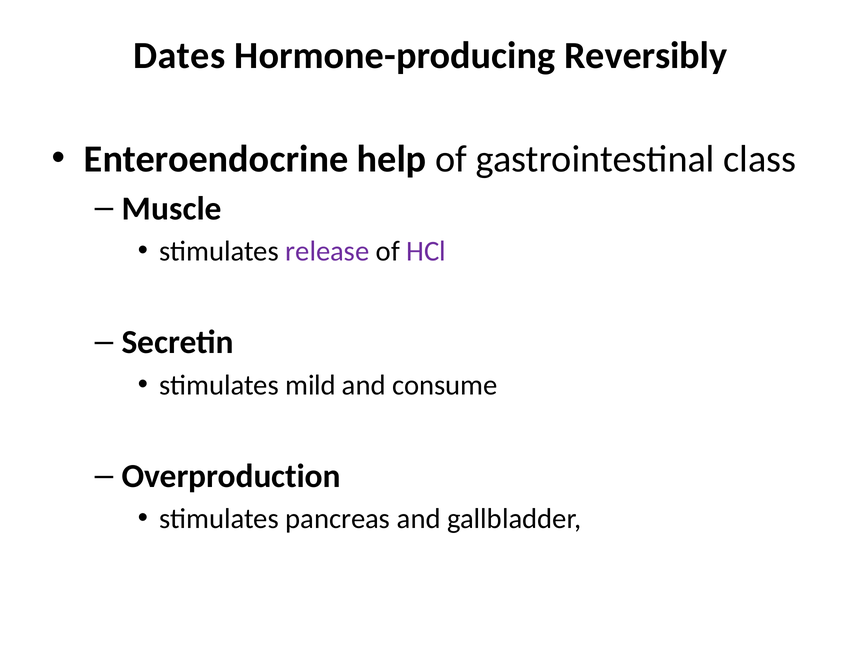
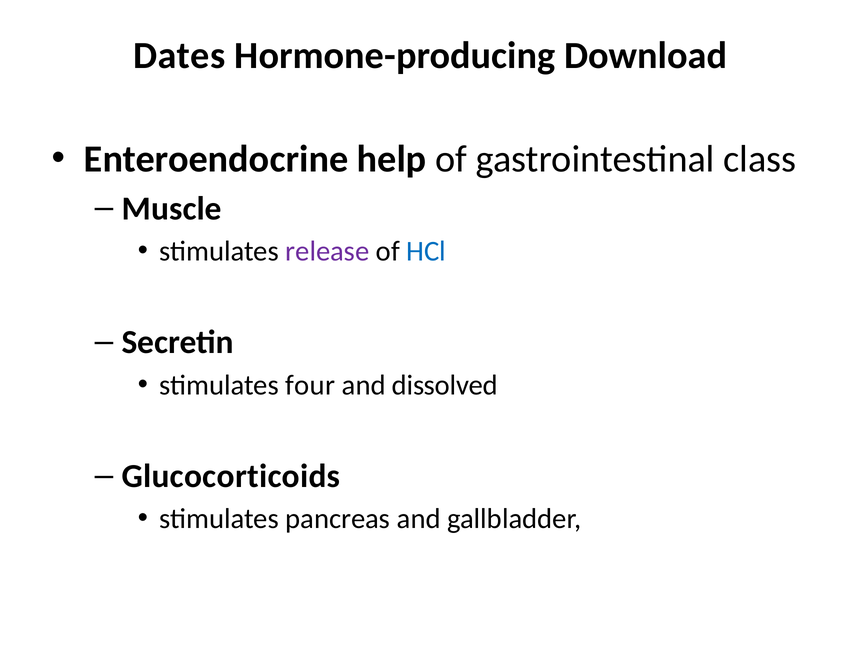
Reversibly: Reversibly -> Download
HCl colour: purple -> blue
mild: mild -> four
consume: consume -> dissolved
Overproduction: Overproduction -> Glucocorticoids
